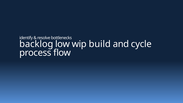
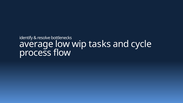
backlog: backlog -> average
build: build -> tasks
